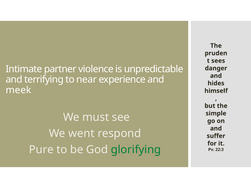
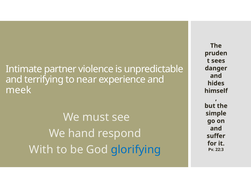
went: went -> hand
Pure: Pure -> With
glorifying colour: green -> blue
